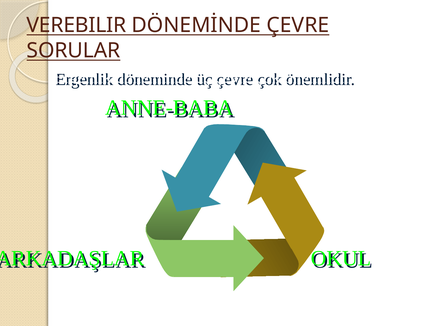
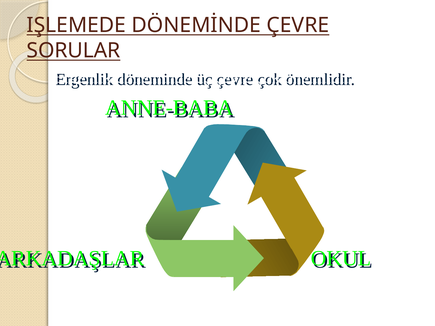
VEREBILIR: VEREBILIR -> IŞLEMEDE
